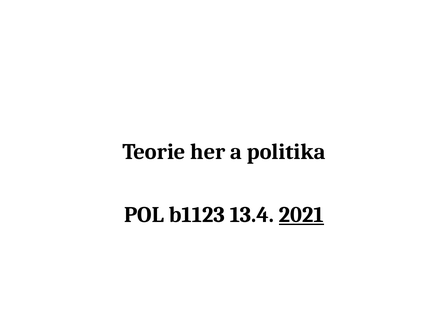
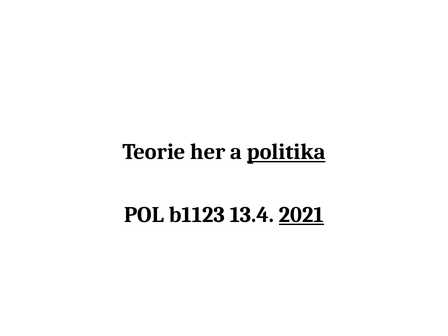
politika underline: none -> present
